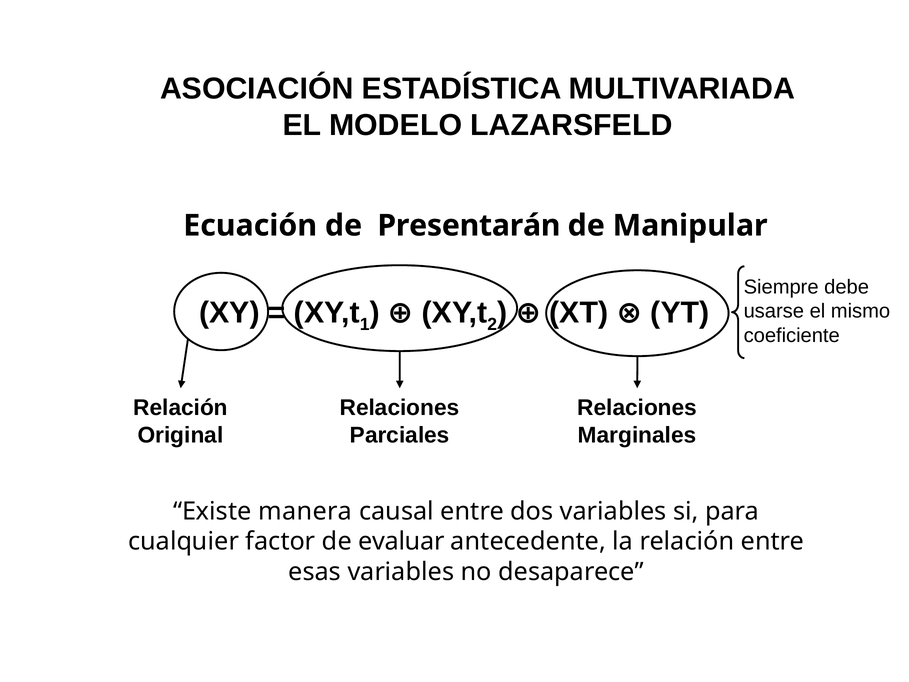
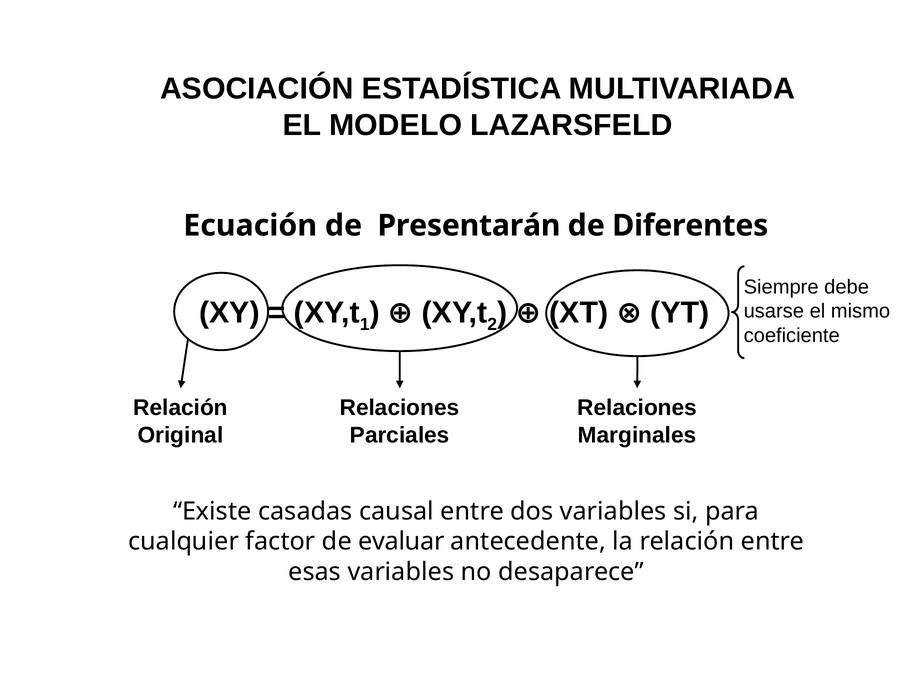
Manipular: Manipular -> Diferentes
manera: manera -> casadas
